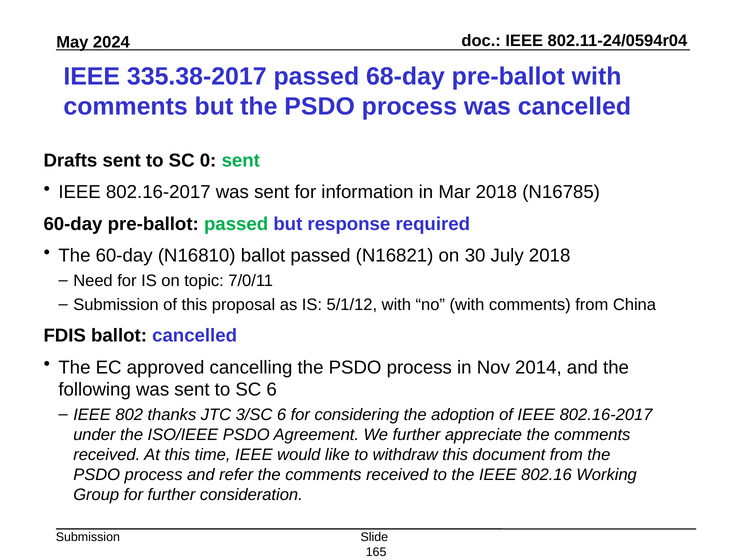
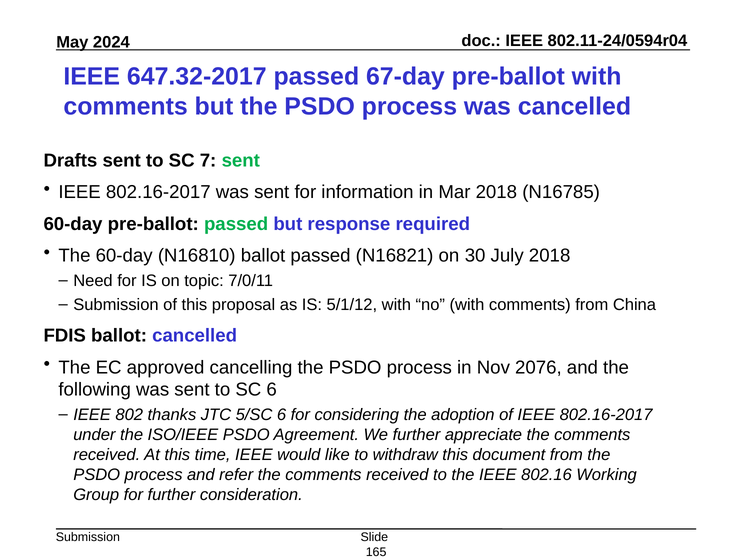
335.38-2017: 335.38-2017 -> 647.32-2017
68-day: 68-day -> 67-day
0: 0 -> 7
2014: 2014 -> 2076
3/SC: 3/SC -> 5/SC
